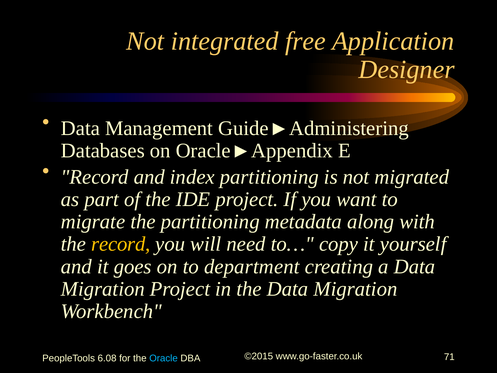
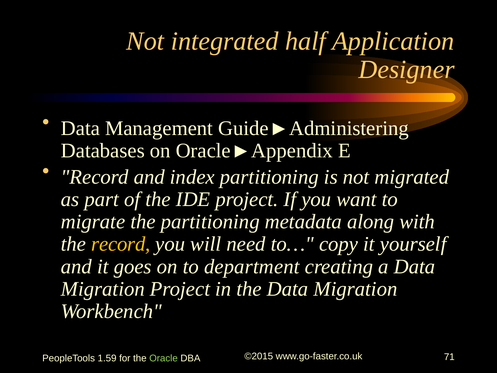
free: free -> half
6.08: 6.08 -> 1.59
Oracle colour: light blue -> light green
